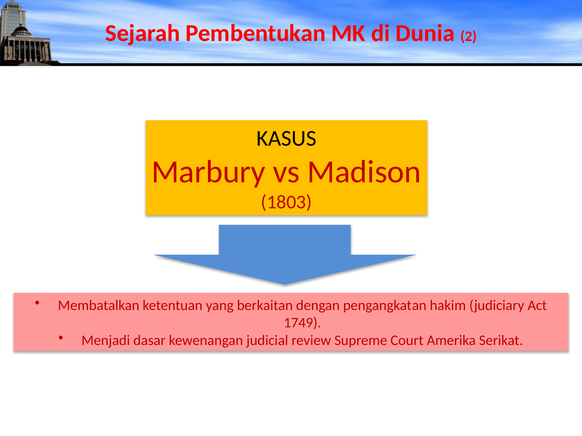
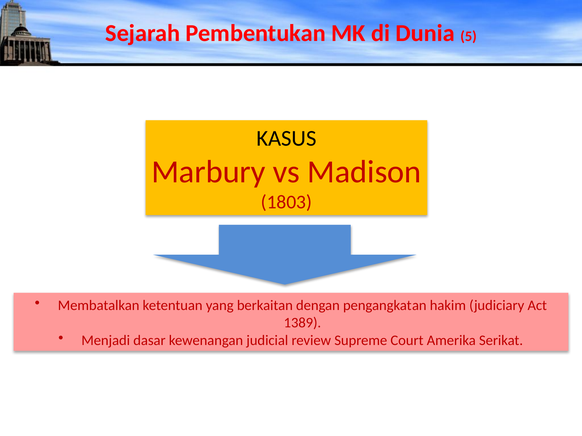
2: 2 -> 5
1749: 1749 -> 1389
